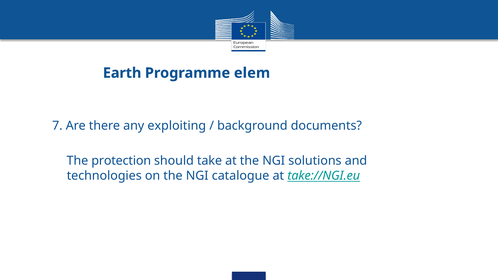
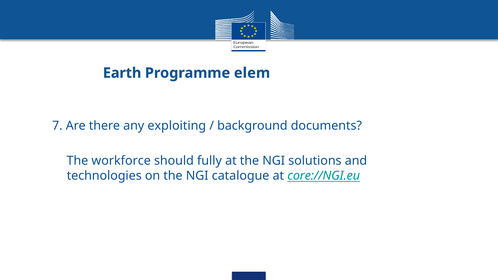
protection: protection -> workforce
take: take -> fully
take://NGI.eu: take://NGI.eu -> core://NGI.eu
